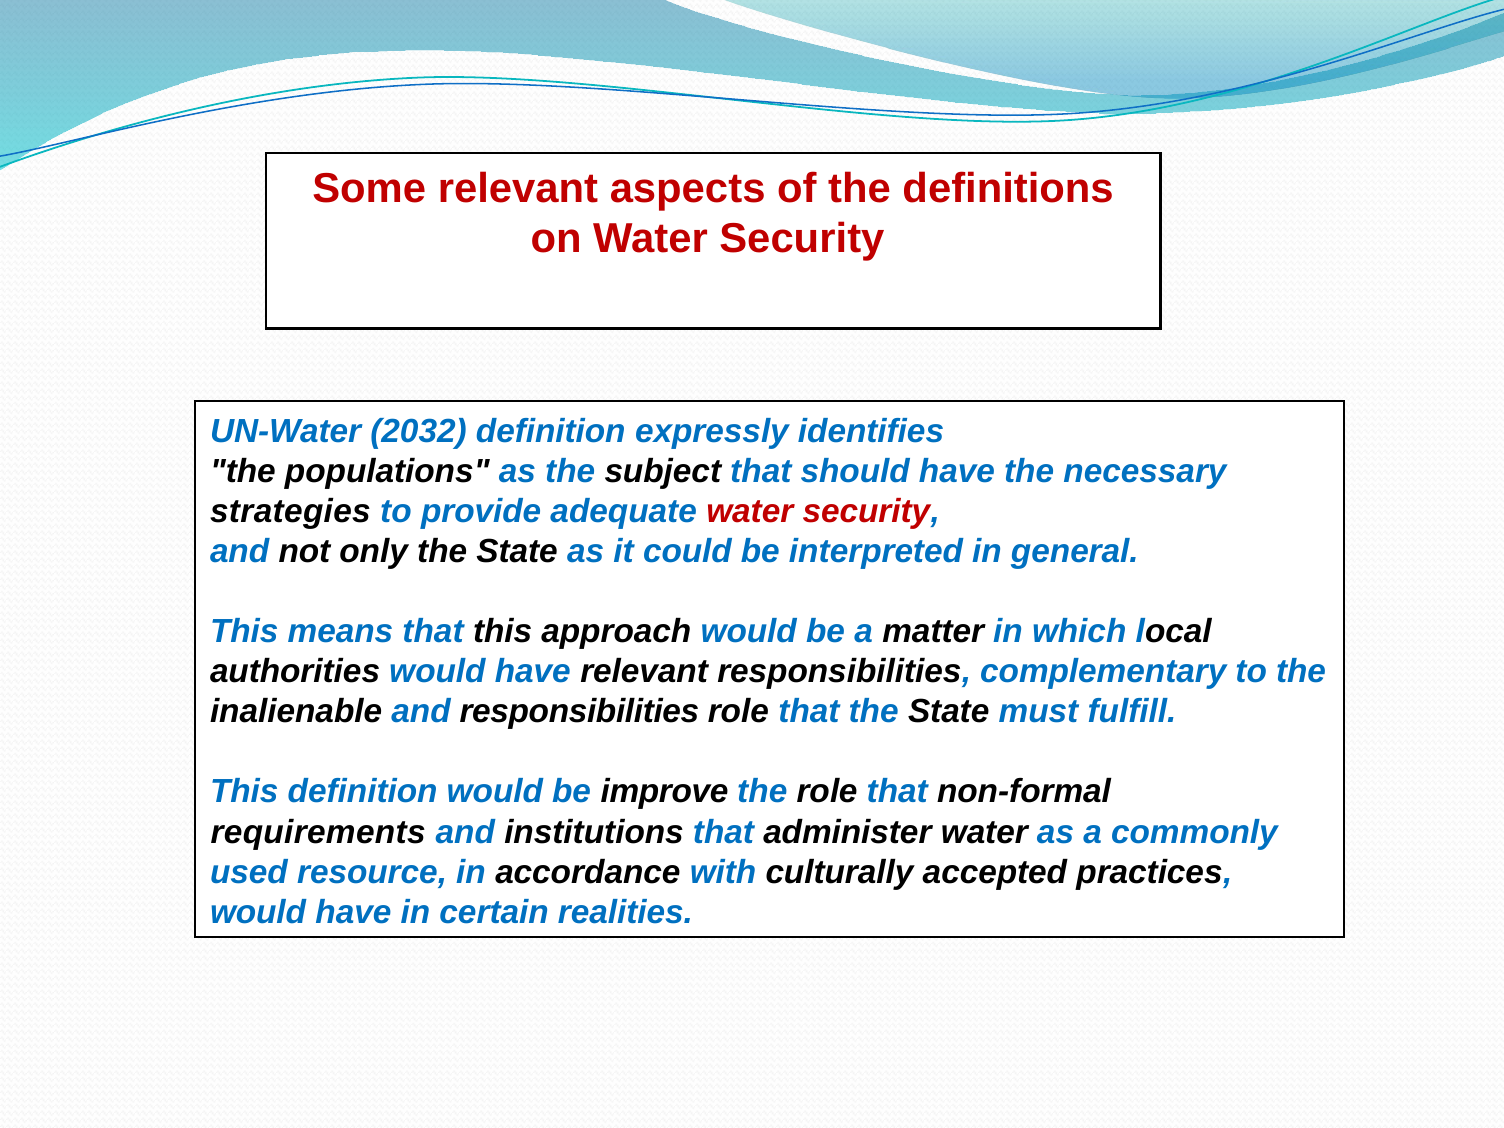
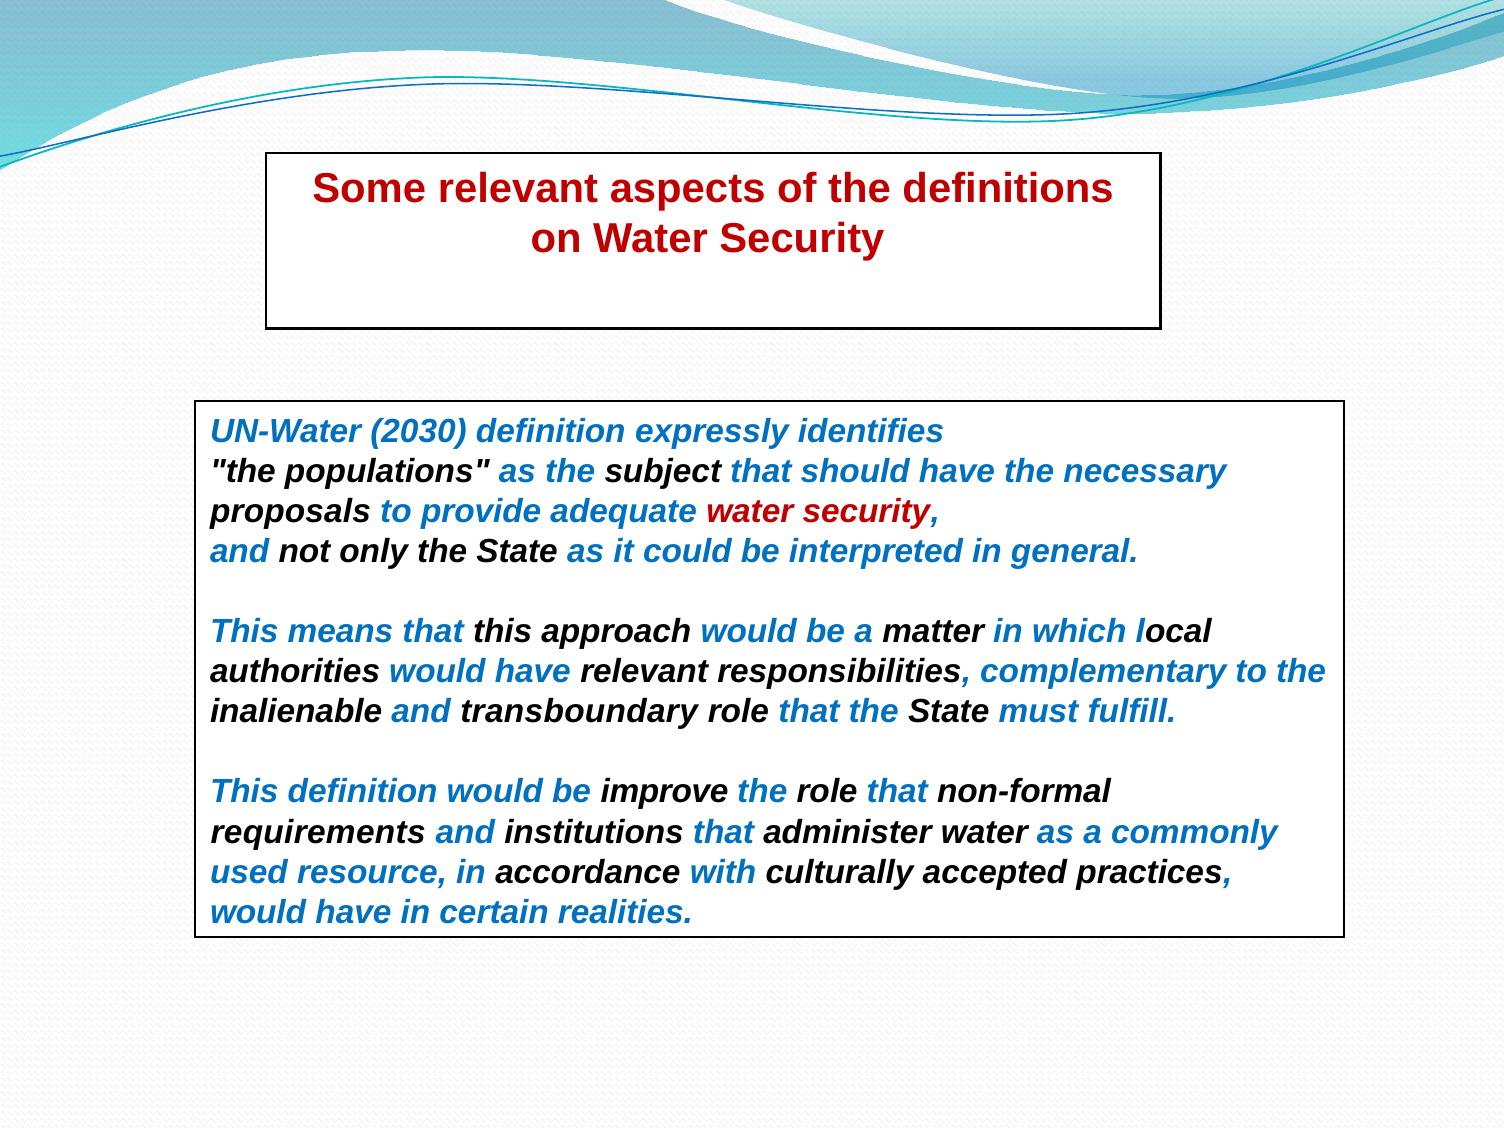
2032: 2032 -> 2030
strategies: strategies -> proposals
and responsibilities: responsibilities -> transboundary
